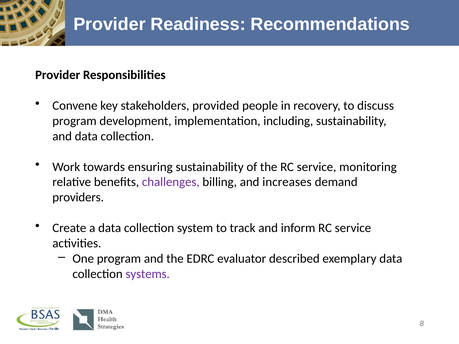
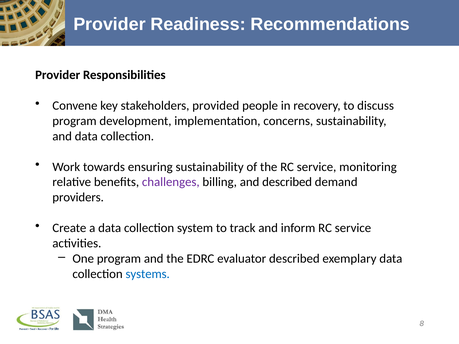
including: including -> concerns
and increases: increases -> described
systems colour: purple -> blue
